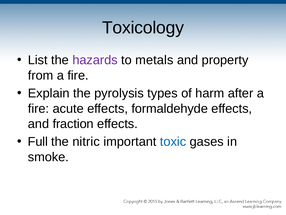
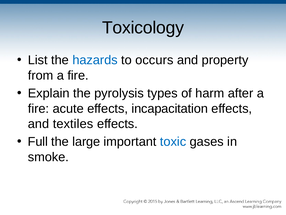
hazards colour: purple -> blue
metals: metals -> occurs
formaldehyde: formaldehyde -> incapacitation
fraction: fraction -> textiles
nitric: nitric -> large
